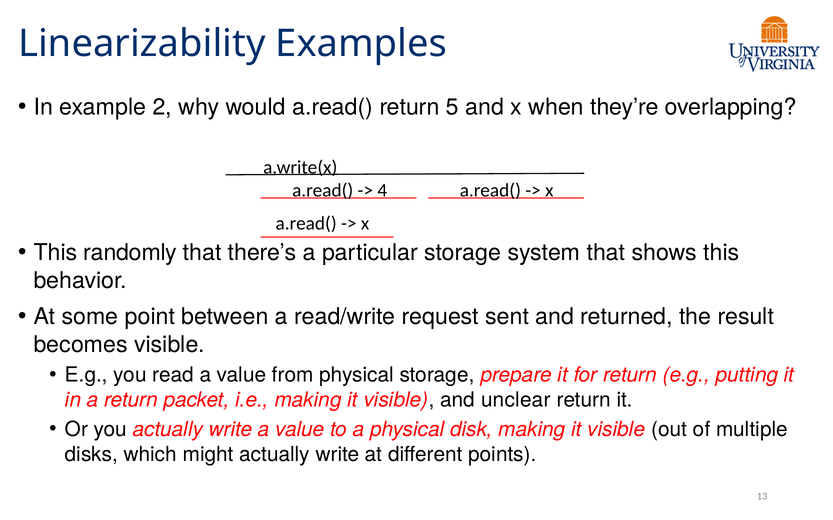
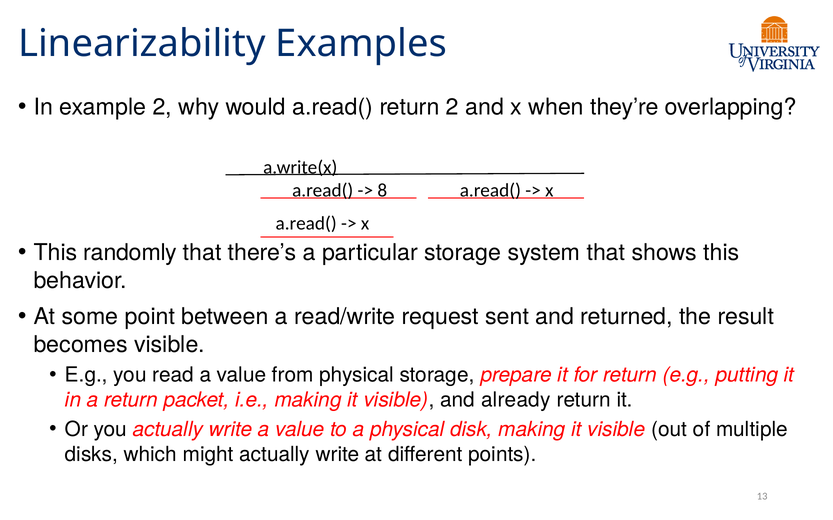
return 5: 5 -> 2
4: 4 -> 8
unclear: unclear -> already
